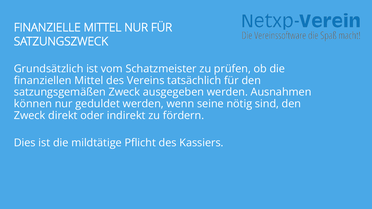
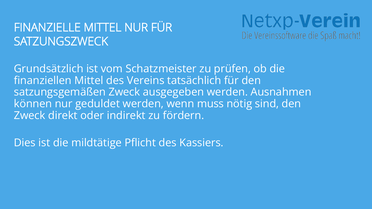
seine: seine -> muss
